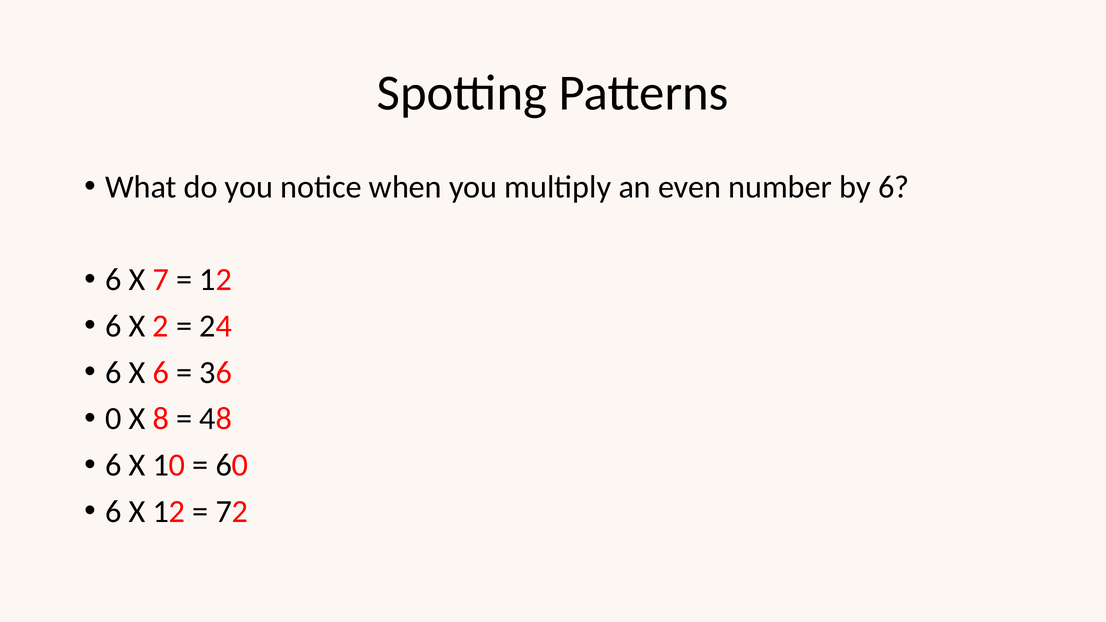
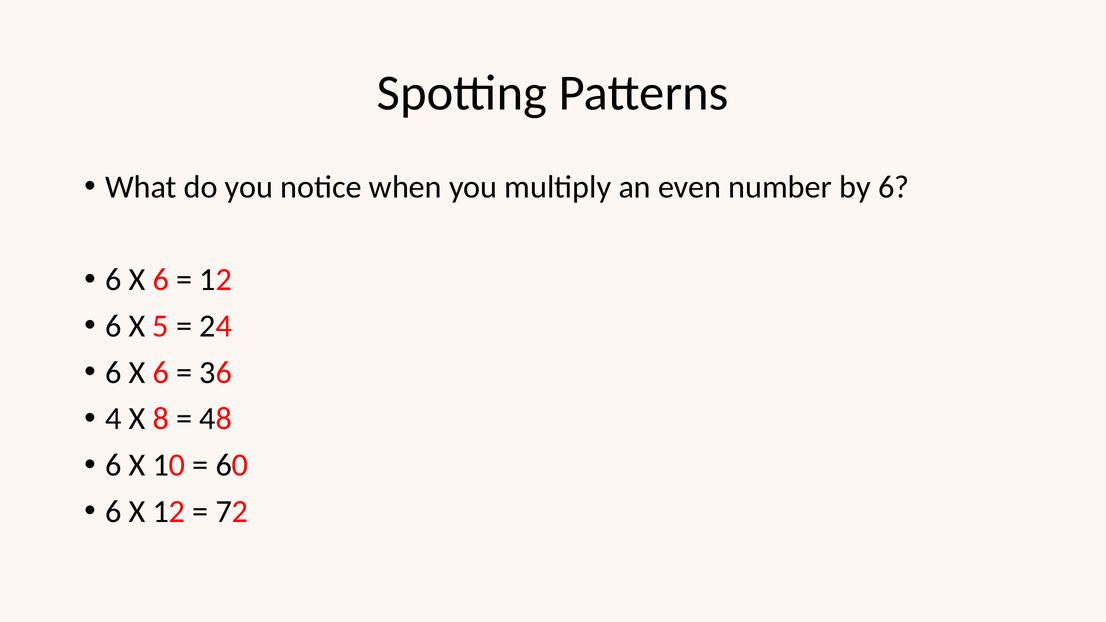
7 at (161, 280): 7 -> 6
2: 2 -> 5
0: 0 -> 4
